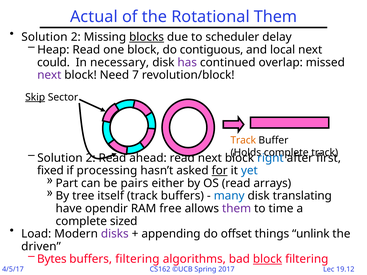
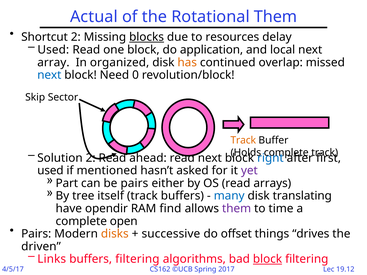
Solution at (44, 37): Solution -> Shortcut
scheduler: scheduler -> resources
Heap at (53, 50): Heap -> Used
contiguous: contiguous -> application
could: could -> array
necessary: necessary -> organized
has colour: purple -> orange
next at (49, 75) colour: purple -> blue
7: 7 -> 0
Skip underline: present -> none
fixed at (50, 171): fixed -> used
processing: processing -> mentioned
for underline: present -> none
yet colour: blue -> purple
free: free -> find
sized: sized -> open
Load at (36, 234): Load -> Pairs
disks colour: purple -> orange
appending: appending -> successive
unlink: unlink -> drives
Bytes: Bytes -> Links
